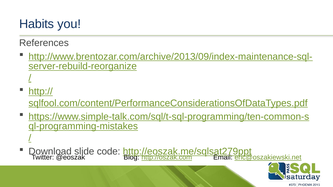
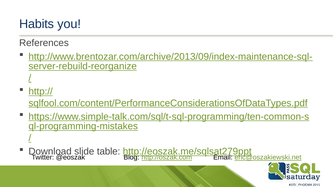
code: code -> table
